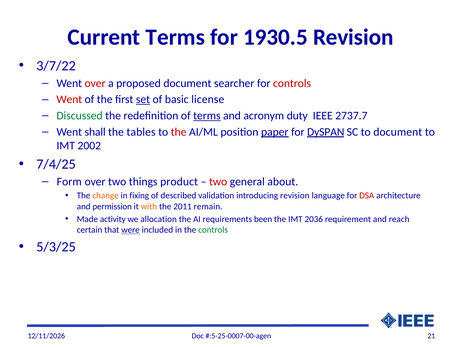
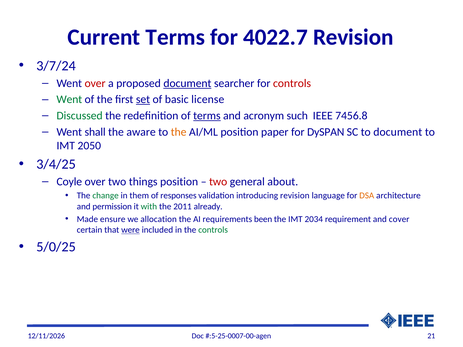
1930.5: 1930.5 -> 4022.7
3/7/22: 3/7/22 -> 3/7/24
document at (187, 83) underline: none -> present
Went at (69, 100) colour: red -> green
duty: duty -> such
2737.7: 2737.7 -> 7456.8
tables: tables -> aware
the at (179, 132) colour: red -> orange
paper underline: present -> none
DySPAN underline: present -> none
2002: 2002 -> 2050
7/4/25: 7/4/25 -> 3/4/25
Form: Form -> Coyle
things product: product -> position
change colour: orange -> green
fixing: fixing -> them
described: described -> responses
DSA colour: red -> orange
with colour: orange -> green
remain: remain -> already
activity: activity -> ensure
2036: 2036 -> 2034
reach: reach -> cover
5/3/25: 5/3/25 -> 5/0/25
